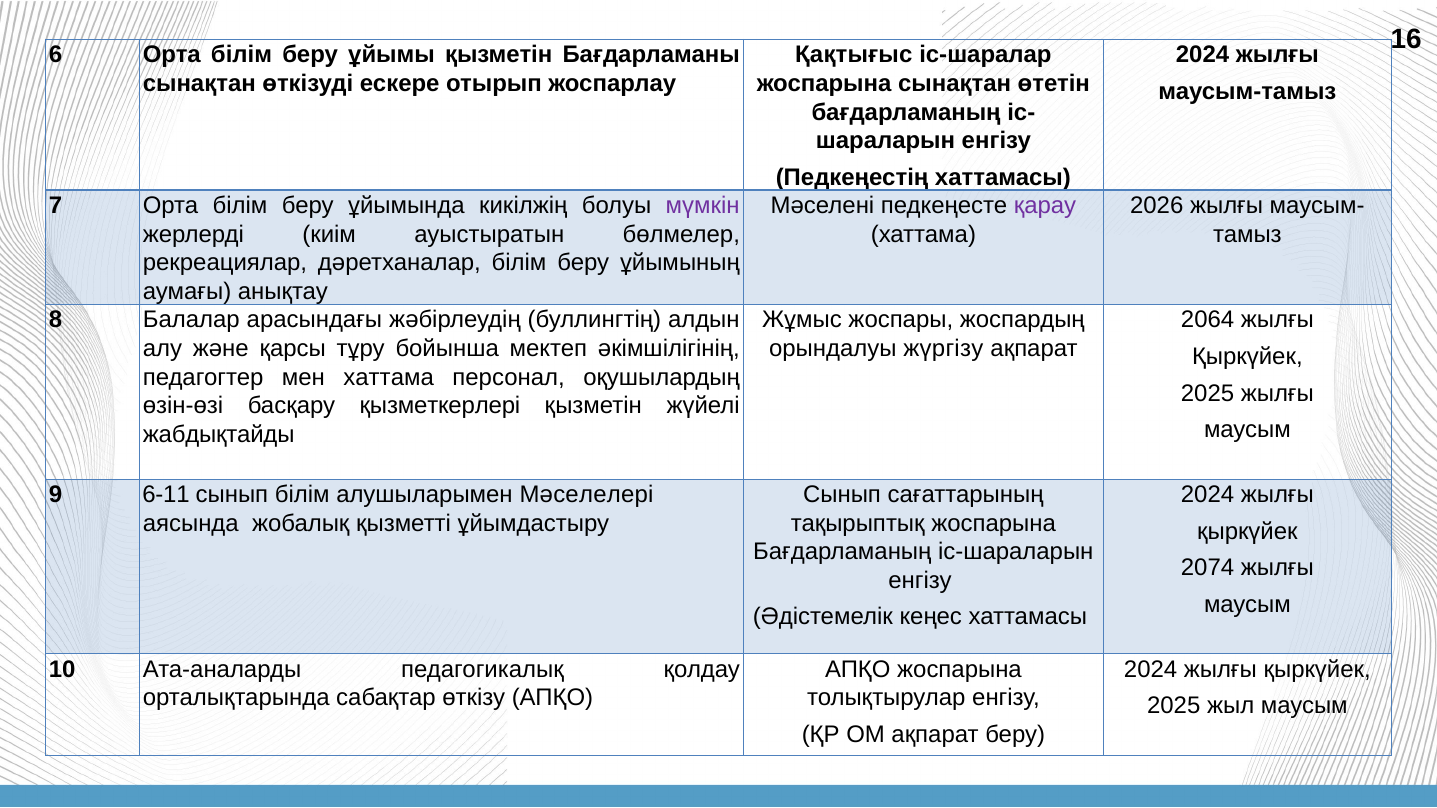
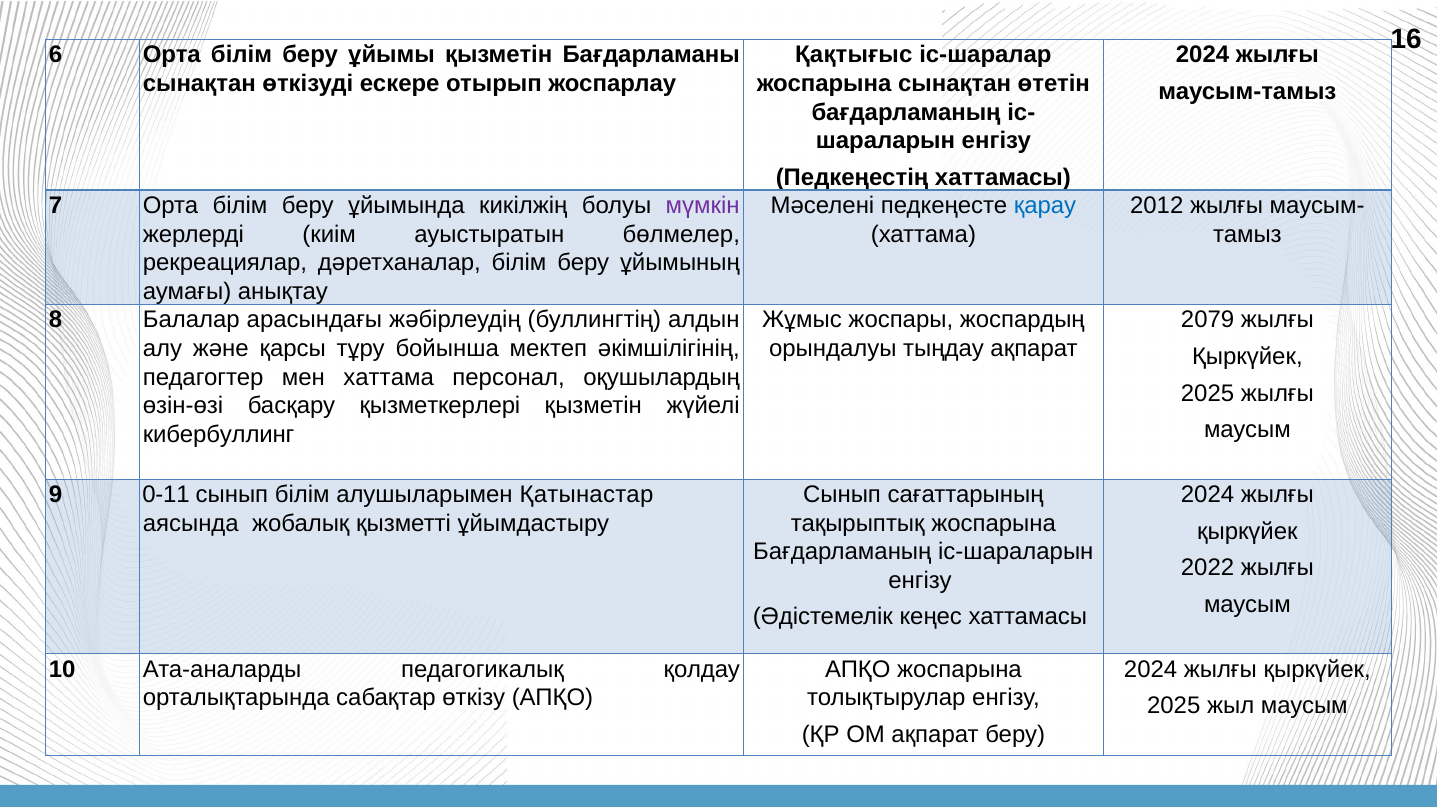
қарау colour: purple -> blue
2026: 2026 -> 2012
2064: 2064 -> 2079
жүргізу: жүргізу -> тыңдау
жабдықтайды: жабдықтайды -> кибербуллинг
6-11: 6-11 -> 0-11
Мәселелері: Мәселелері -> Қатынастар
2074: 2074 -> 2022
